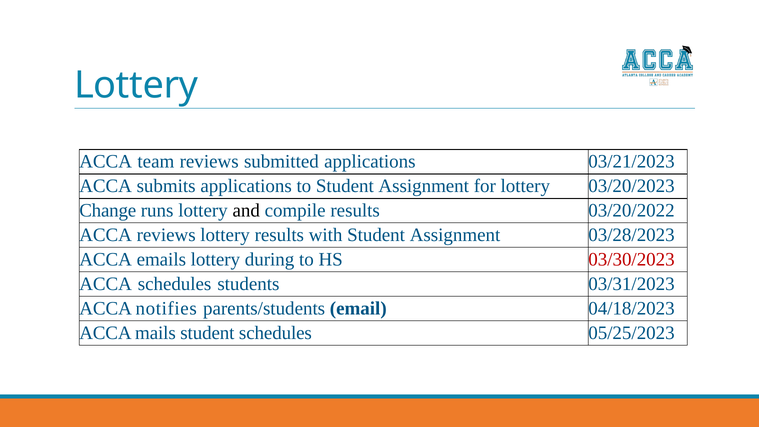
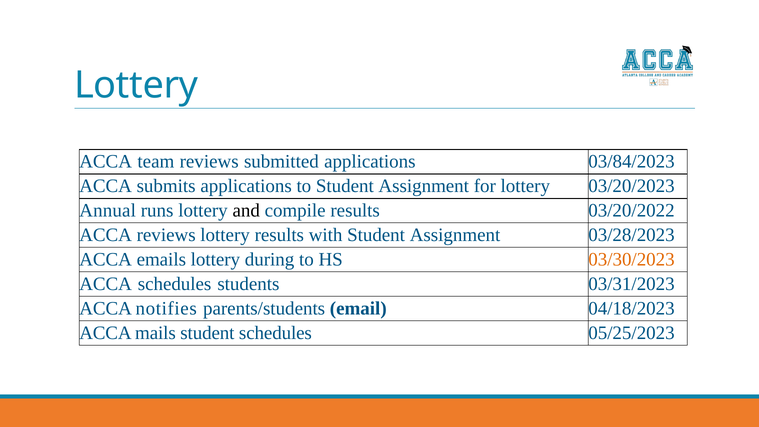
03/21/2023: 03/21/2023 -> 03/84/2023
Change: Change -> Annual
03/30/2023 colour: red -> orange
